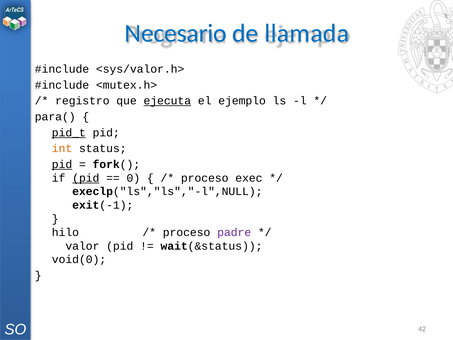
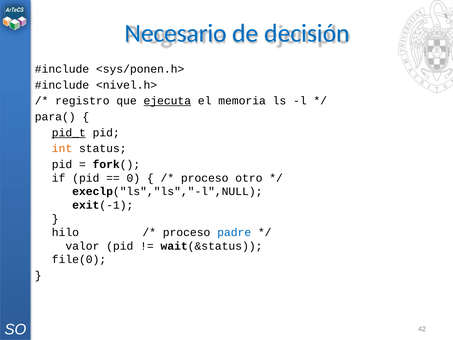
llamada: llamada -> decisión
<sys/valor.h>: <sys/valor.h> -> <sys/ponen.h>
<mutex.h>: <mutex.h> -> <nivel.h>
ejemplo: ejemplo -> memoria
pid at (62, 164) underline: present -> none
pid at (86, 178) underline: present -> none
exec: exec -> otro
padre colour: purple -> blue
void(0: void(0 -> file(0
